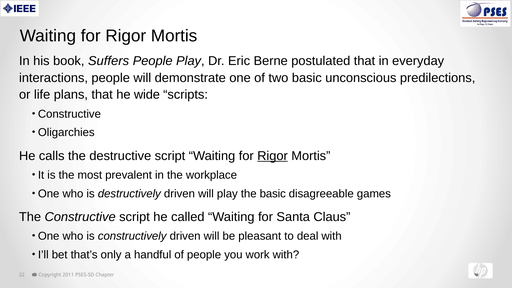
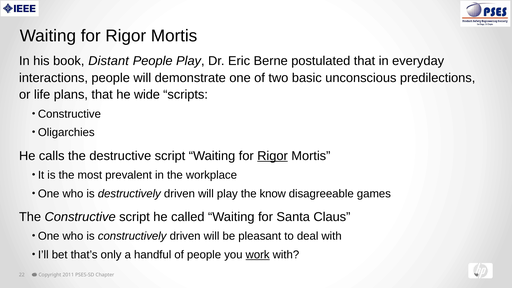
Suffers: Suffers -> Distant
the basic: basic -> know
work underline: none -> present
